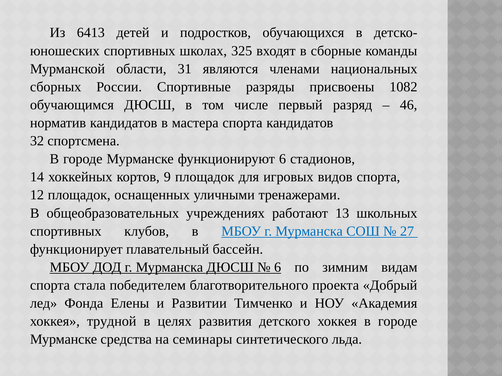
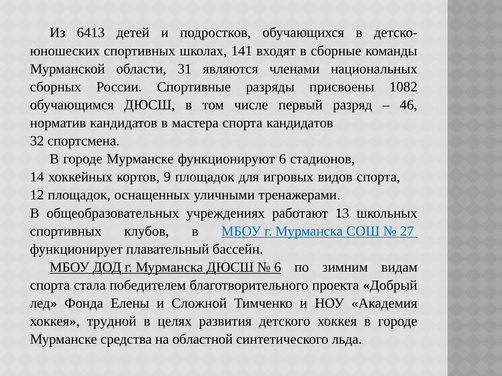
325: 325 -> 141
Развитии: Развитии -> Сложной
семинары: семинары -> областной
